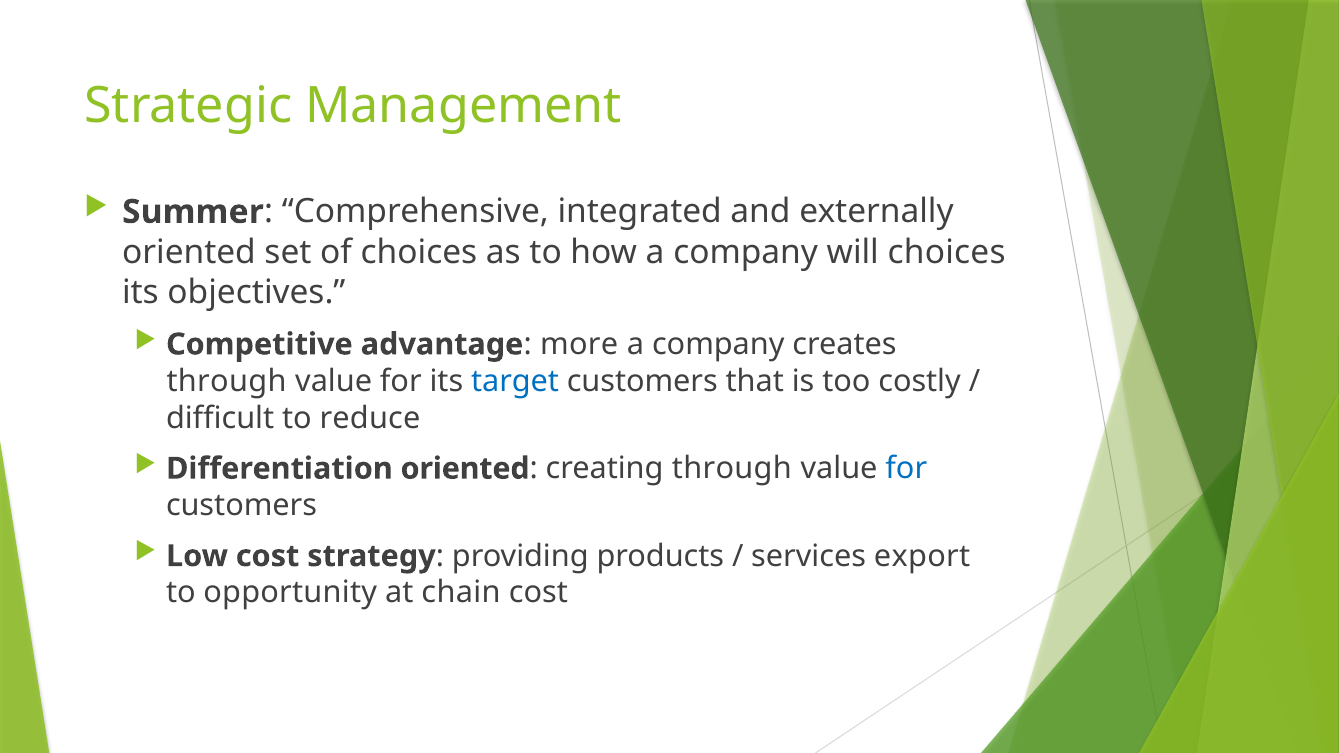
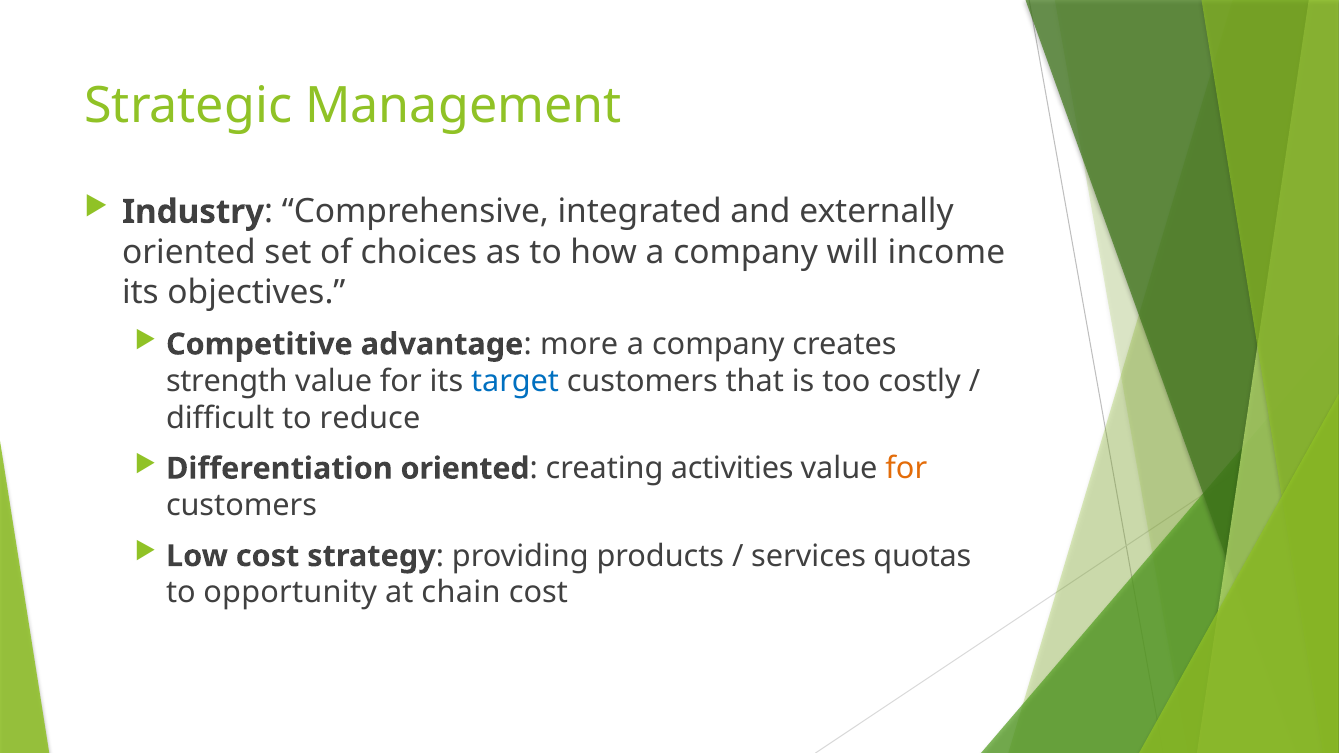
Summer: Summer -> Industry
will choices: choices -> income
through at (227, 381): through -> strength
creating through: through -> activities
for at (906, 469) colour: blue -> orange
export: export -> quotas
